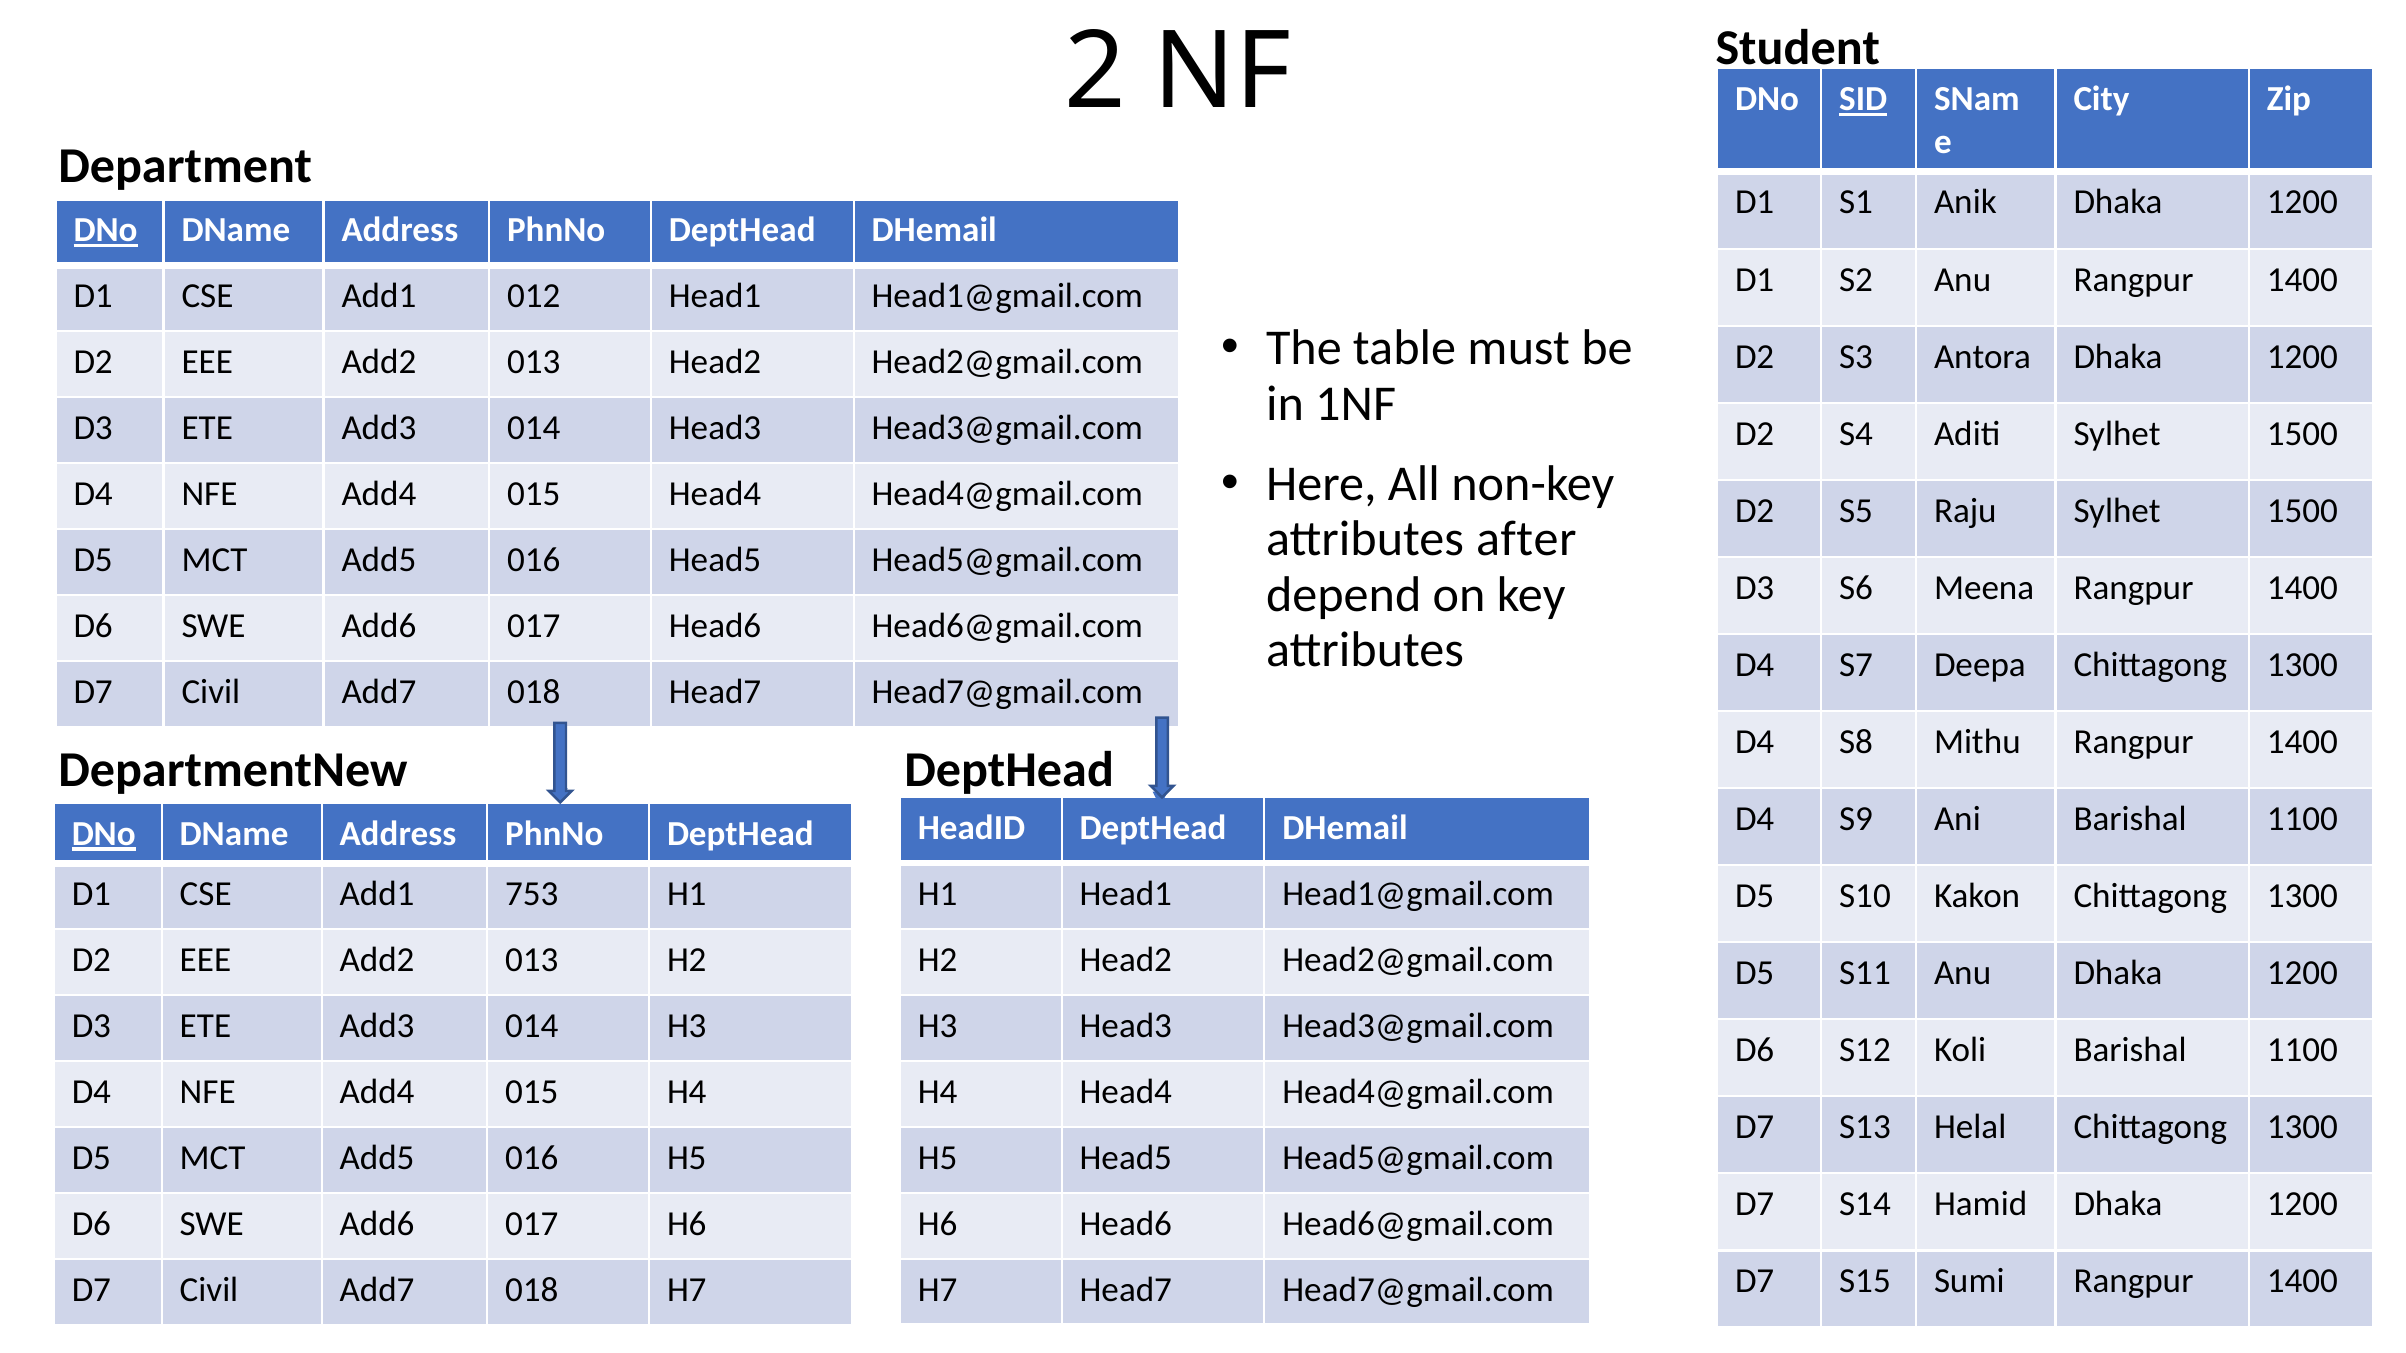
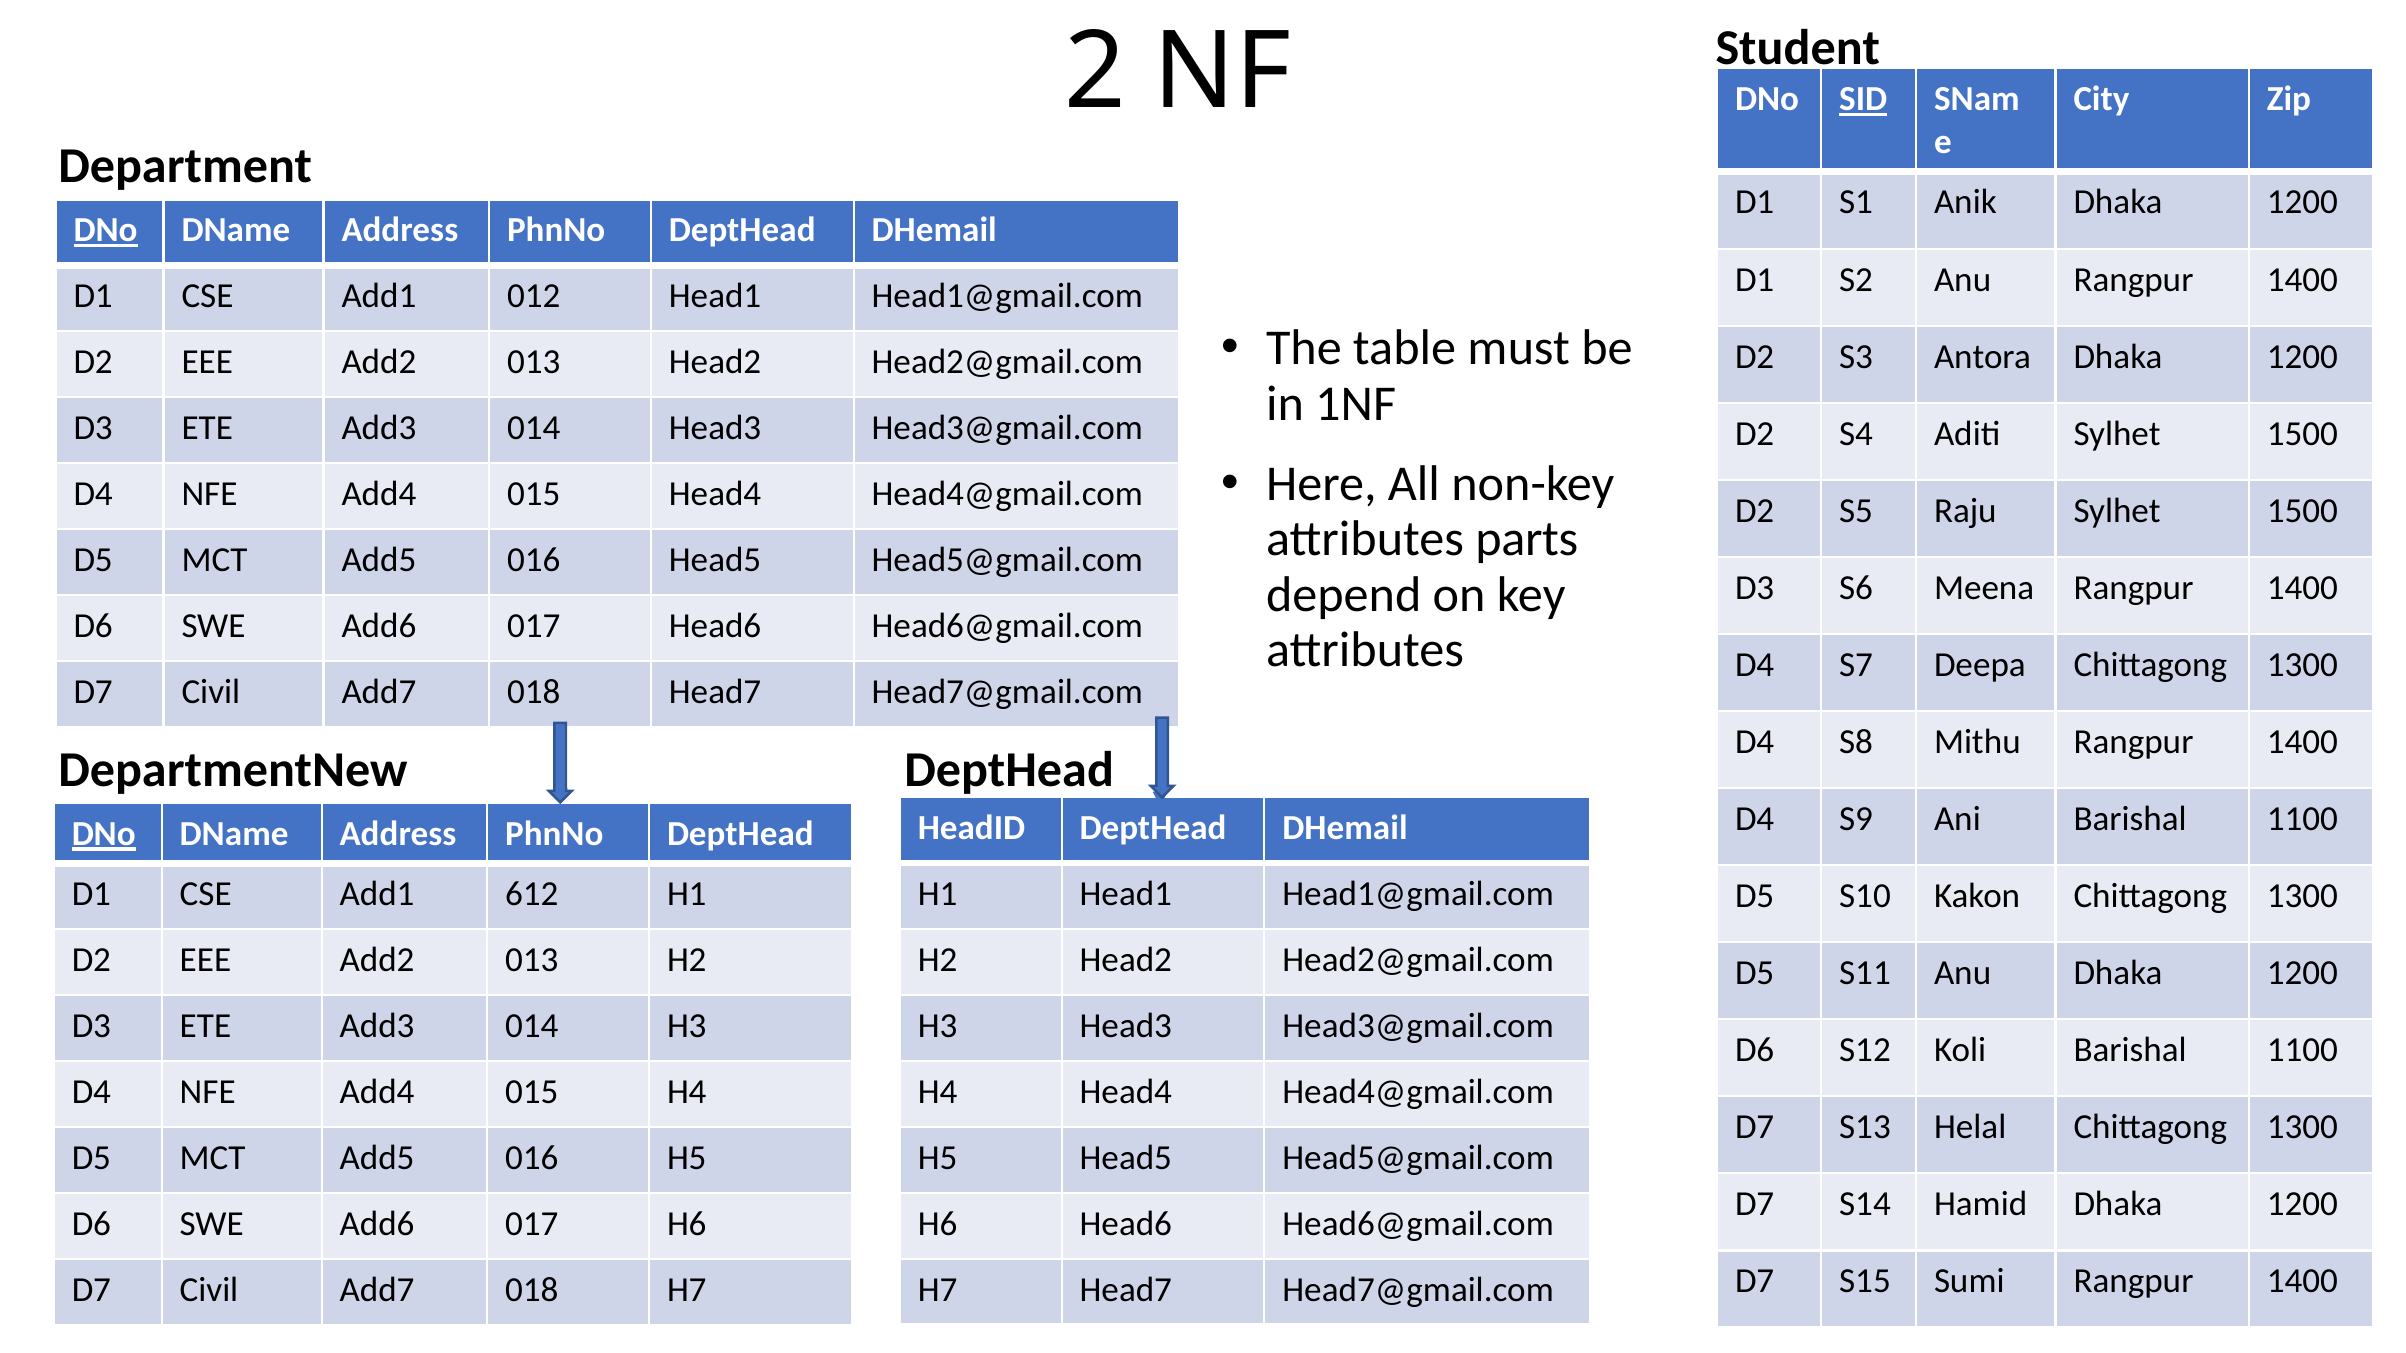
after: after -> parts
753: 753 -> 612
